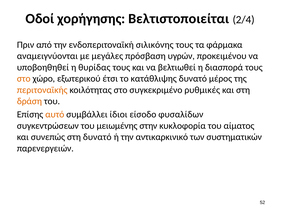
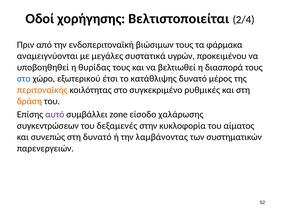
σιλικόνης: σιλικόνης -> βιώσιμων
πρόσβαση: πρόσβαση -> συστατικά
στο at (24, 78) colour: orange -> blue
αυτό colour: orange -> purple
ίδιοι: ίδιοι -> zone
φυσαλίδων: φυσαλίδων -> χαλάρωσης
μειωμένης: μειωμένης -> δεξαμενές
αντικαρκινικό: αντικαρκινικό -> λαμβάνοντας
